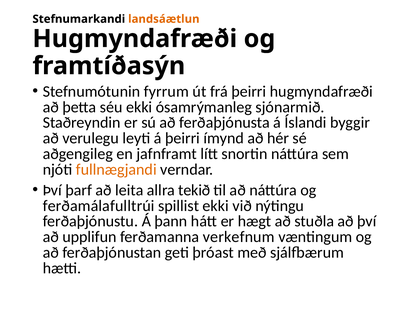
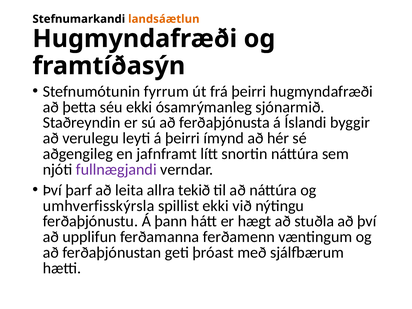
fullnægjandi colour: orange -> purple
ferðamálafulltrúi: ferðamálafulltrúi -> umhverfisskýrsla
verkefnum: verkefnum -> ferðamenn
